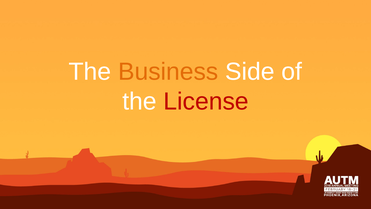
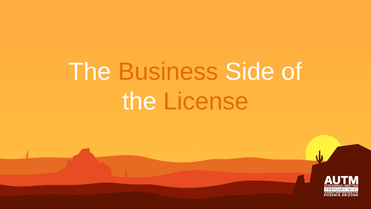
License colour: red -> orange
